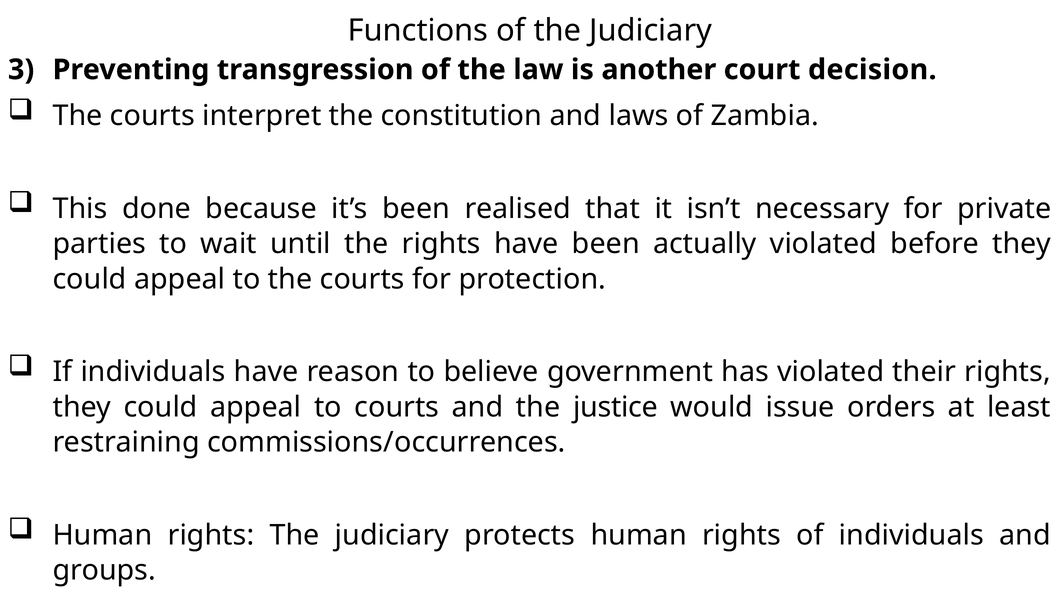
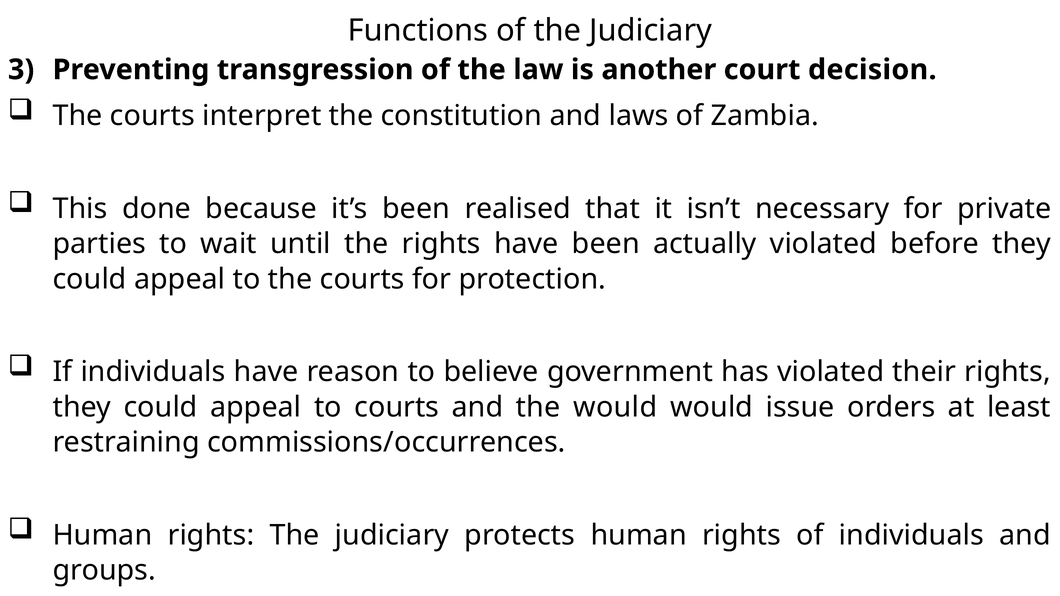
the justice: justice -> would
